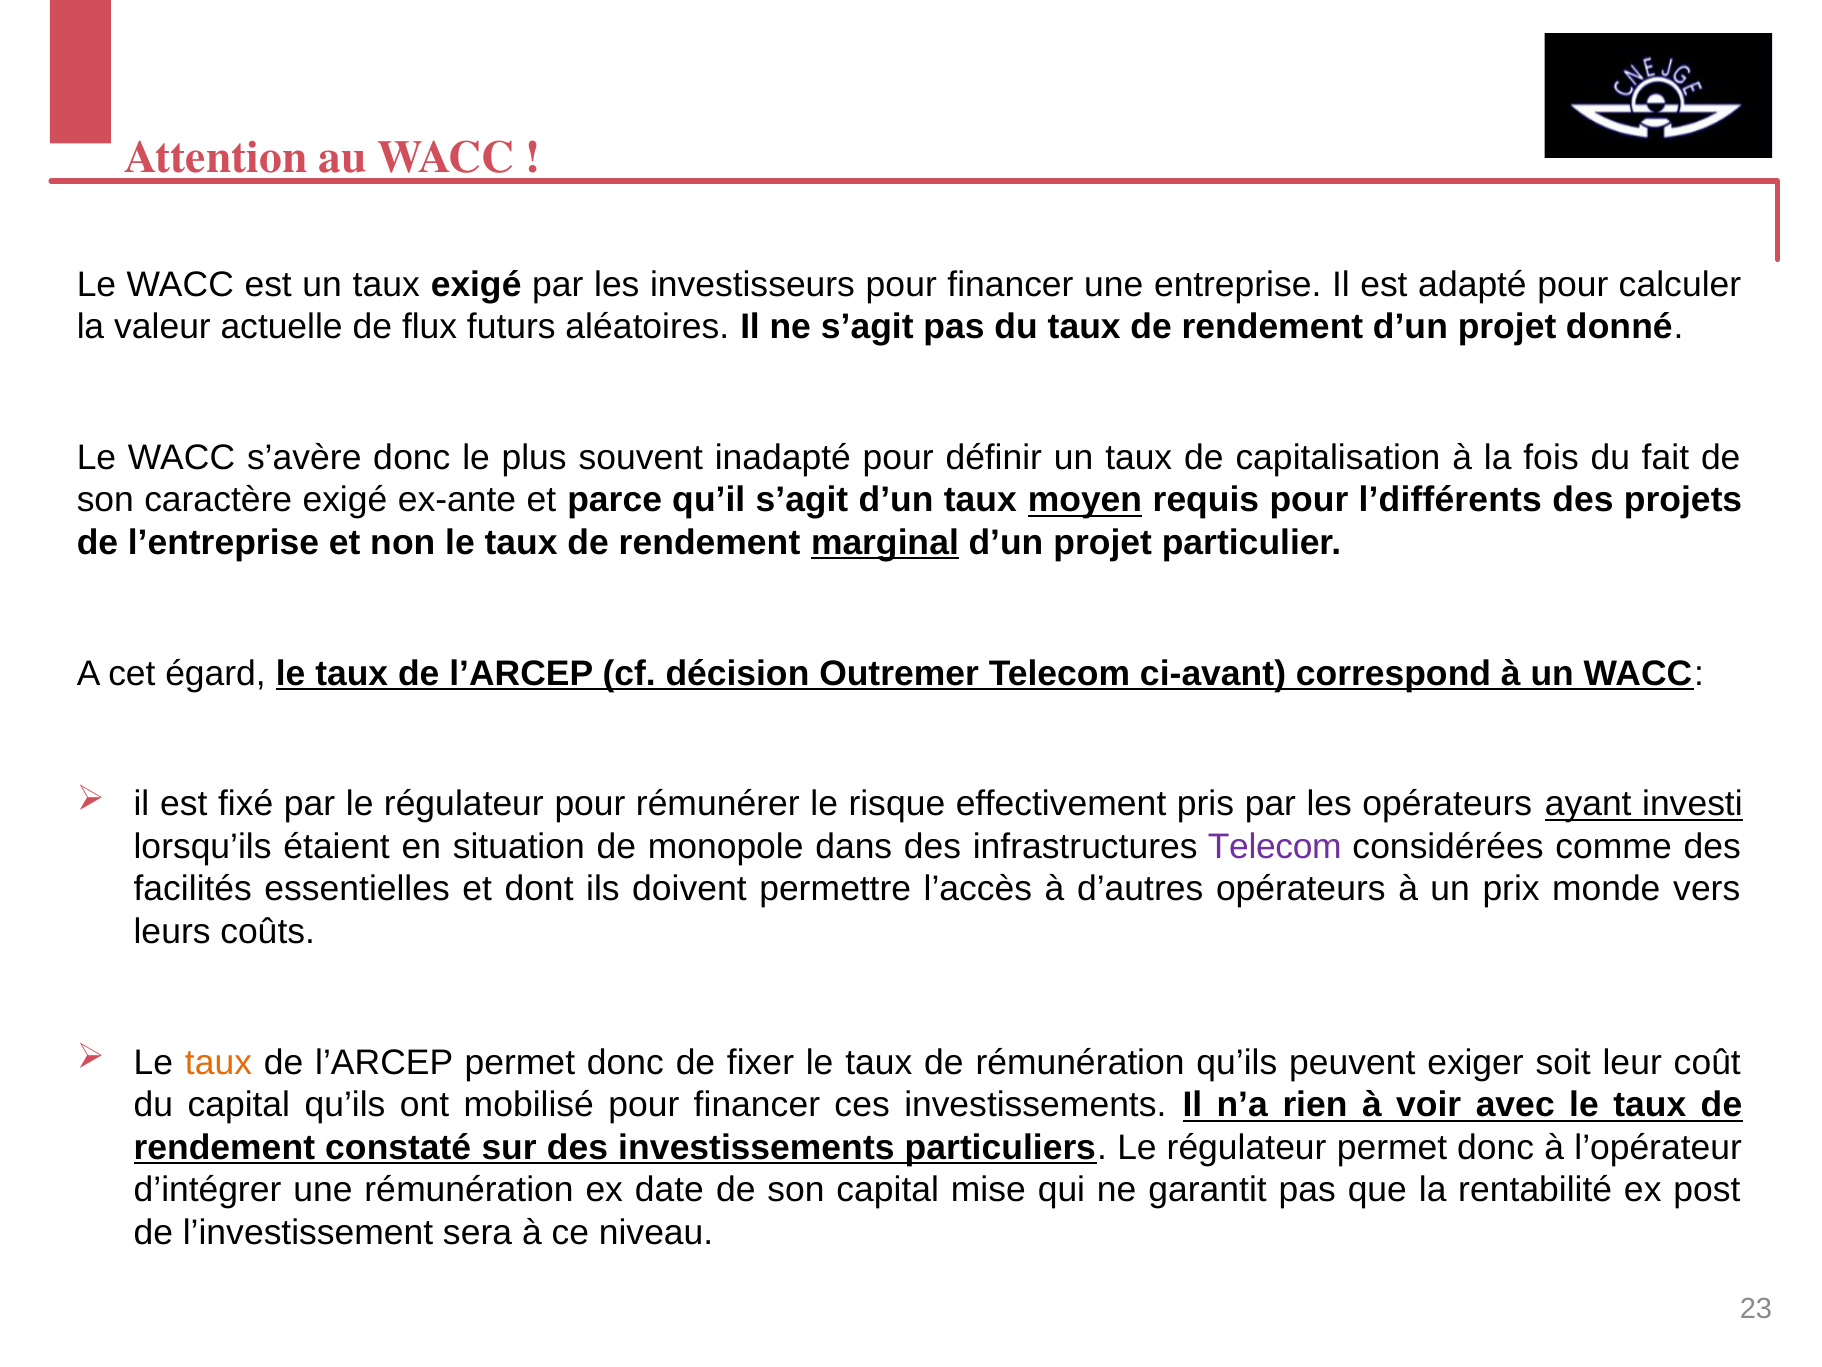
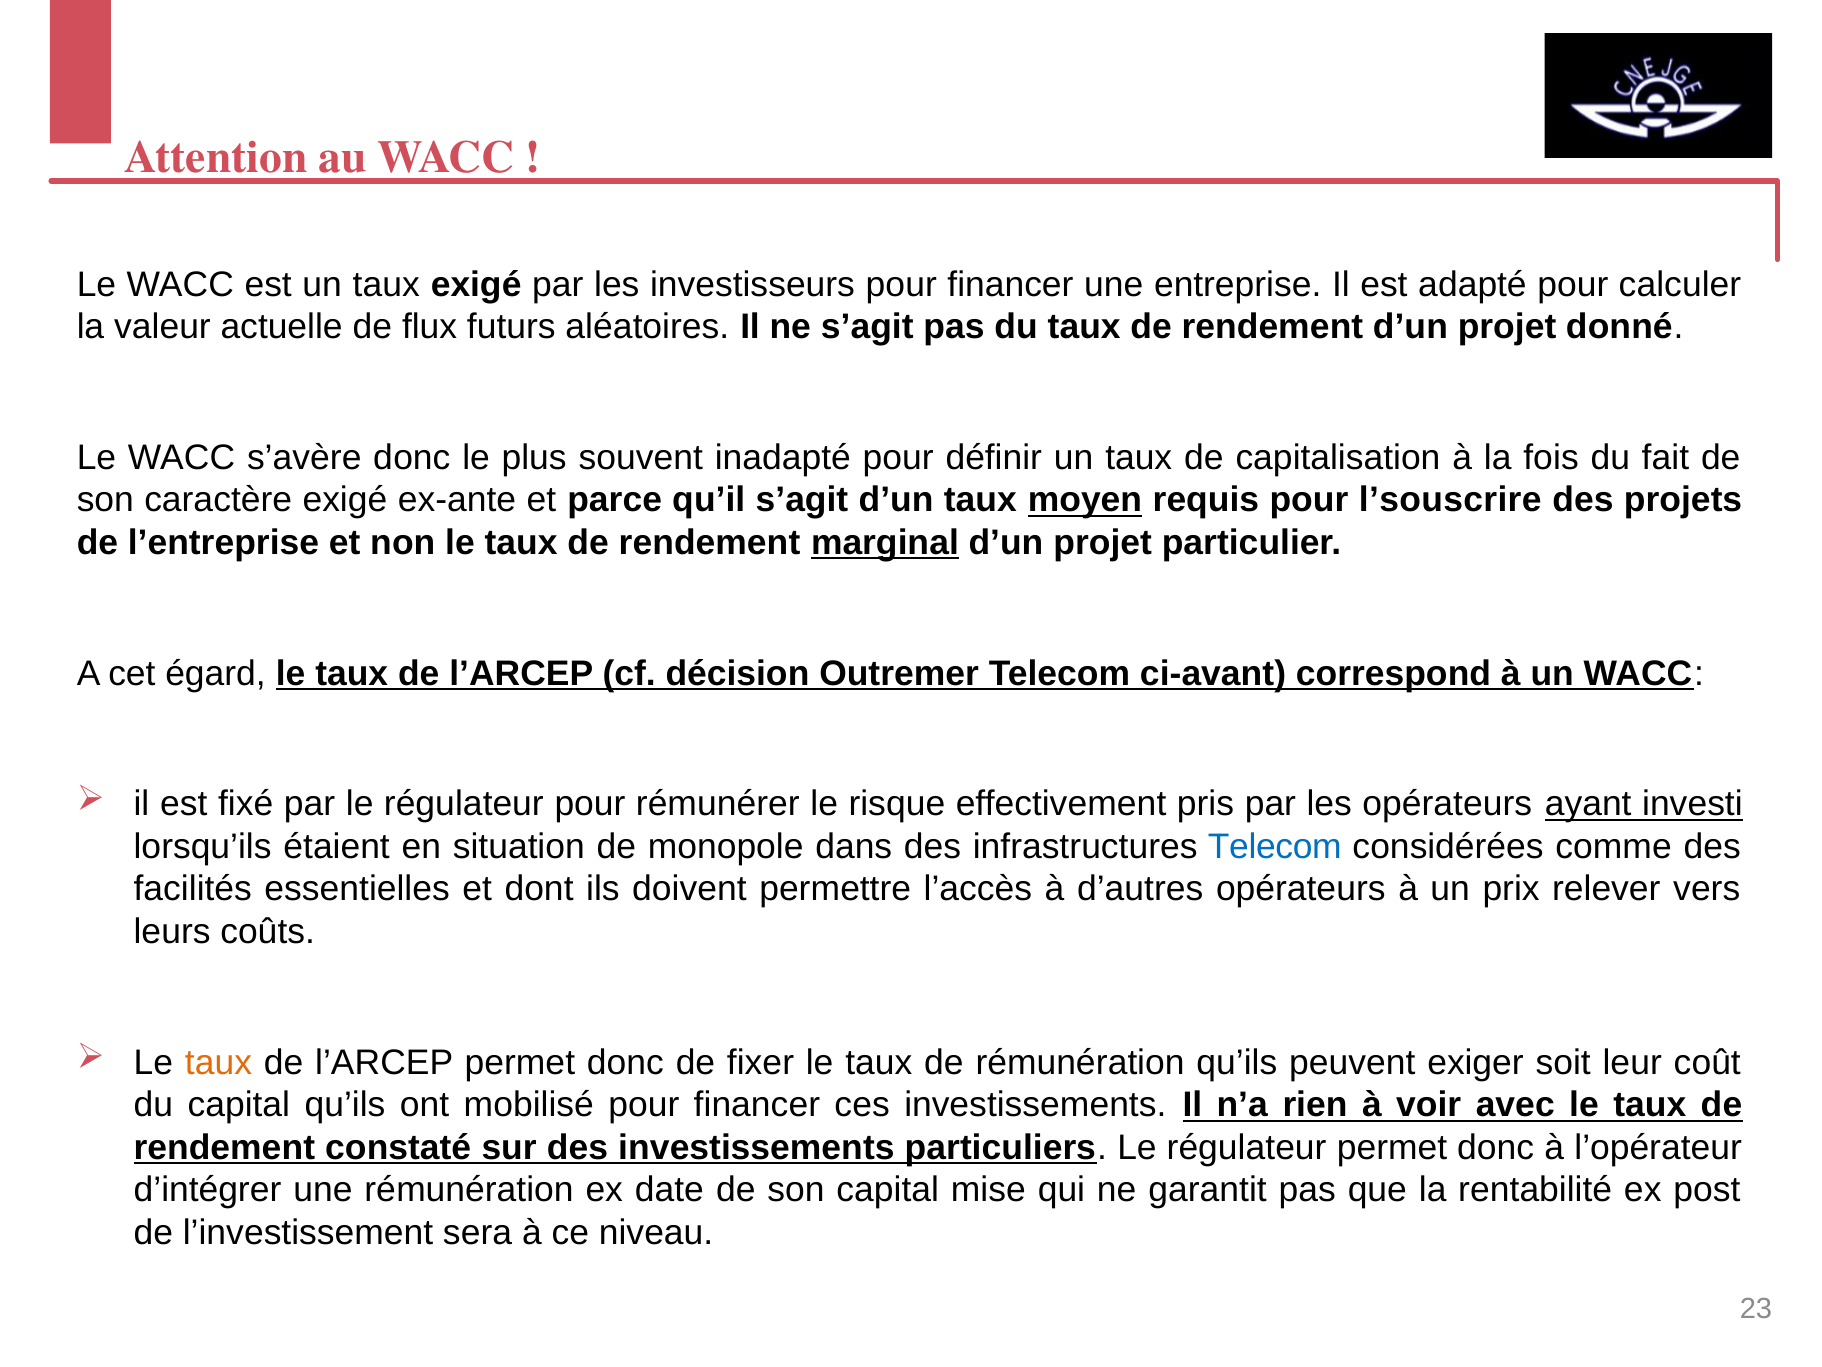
l’différents: l’différents -> l’souscrire
Telecom at (1275, 846) colour: purple -> blue
monde: monde -> relever
